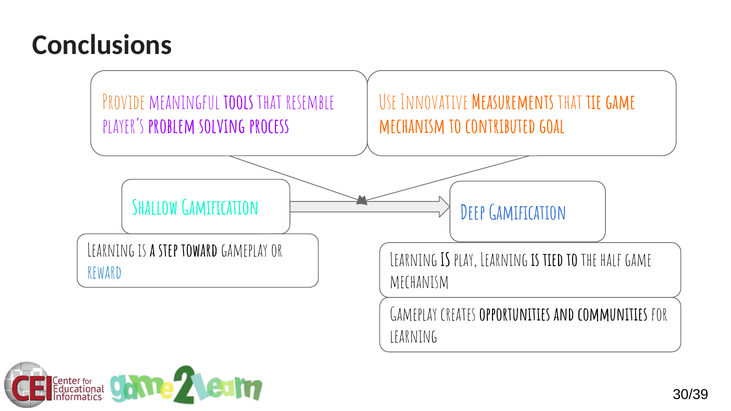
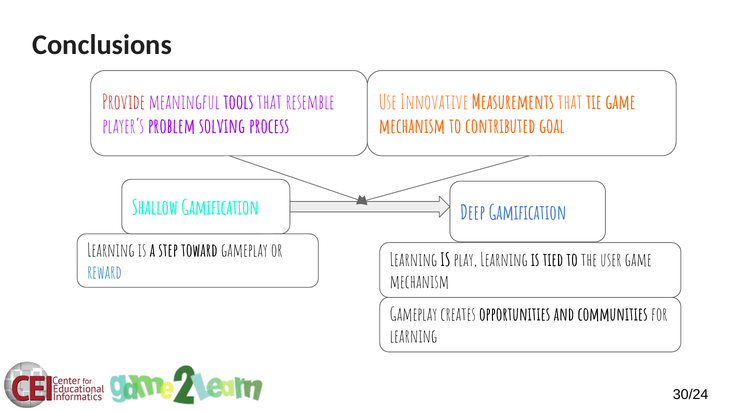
Provide colour: orange -> red
half: half -> user
30/39: 30/39 -> 30/24
